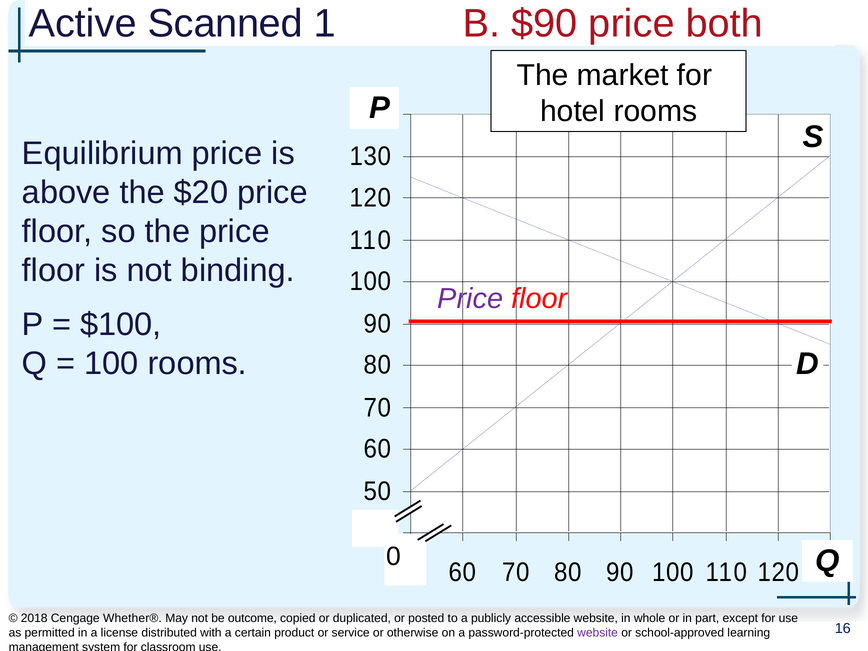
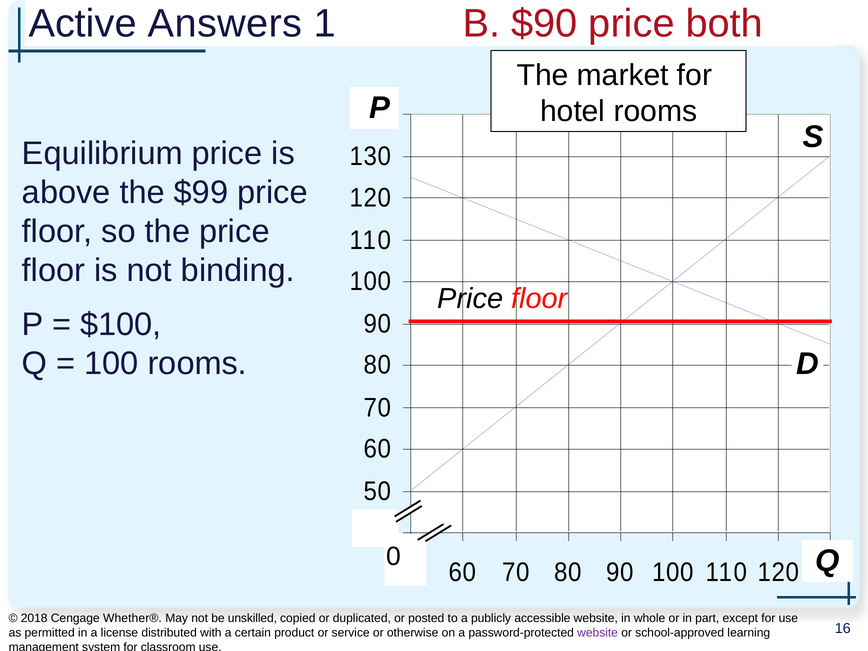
Scanned: Scanned -> Answers
$20: $20 -> $99
Price at (470, 298) colour: purple -> black
outcome: outcome -> unskilled
